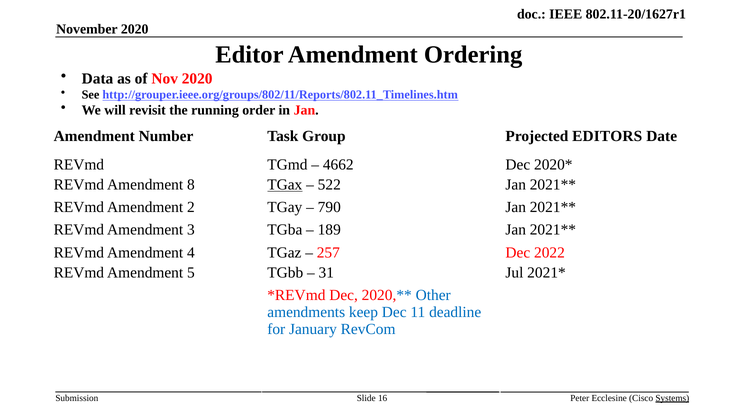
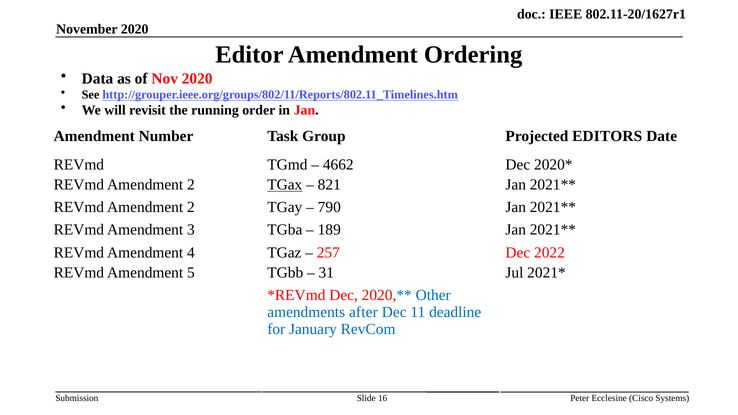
8 at (191, 185): 8 -> 2
522: 522 -> 821
keep: keep -> after
Systems underline: present -> none
